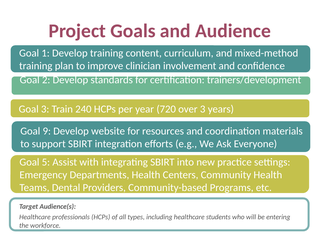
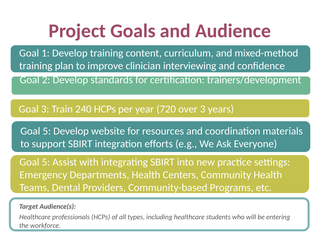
involvement: involvement -> interviewing
9 at (47, 131): 9 -> 5
